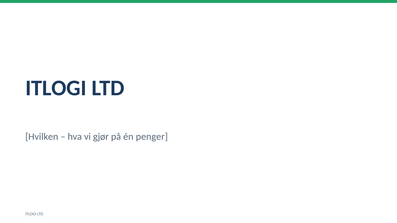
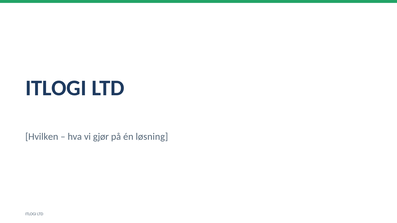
penger: penger -> løsning
